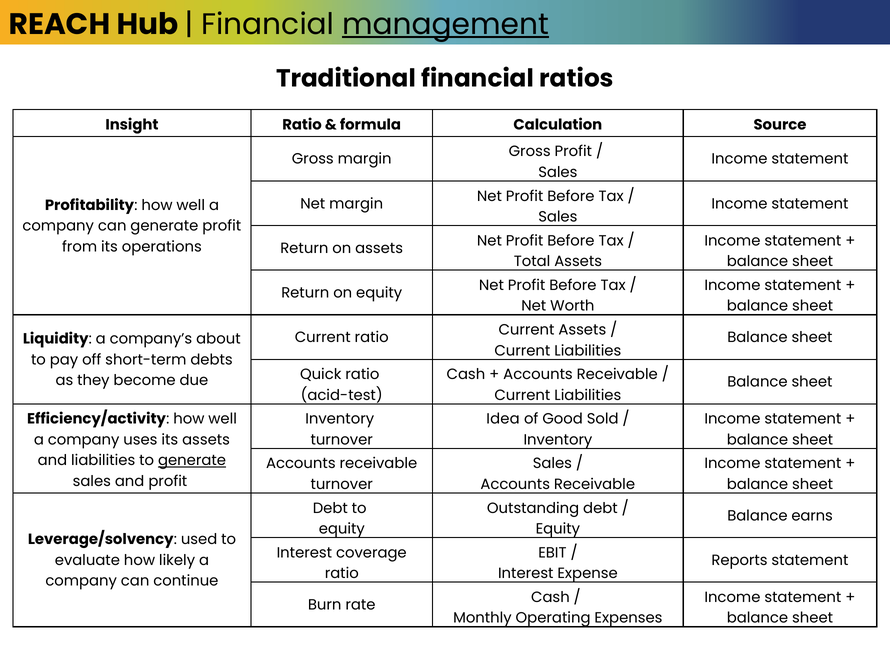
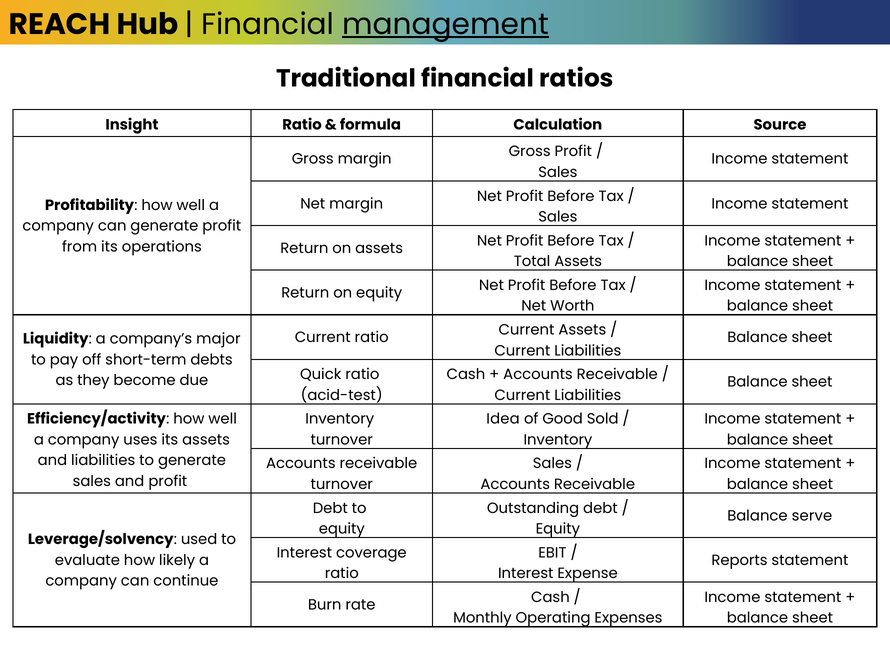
about: about -> major
generate at (192, 460) underline: present -> none
earns: earns -> serve
